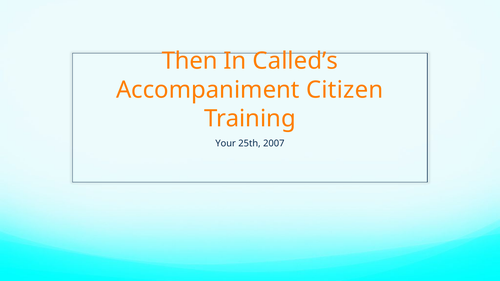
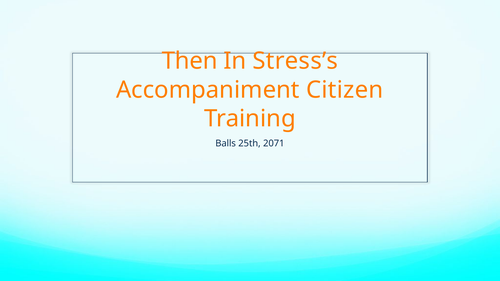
Called’s: Called’s -> Stress’s
Your: Your -> Balls
2007: 2007 -> 2071
